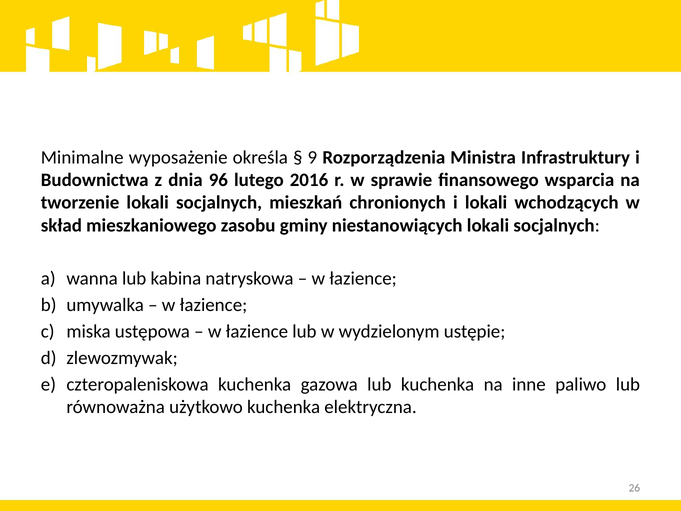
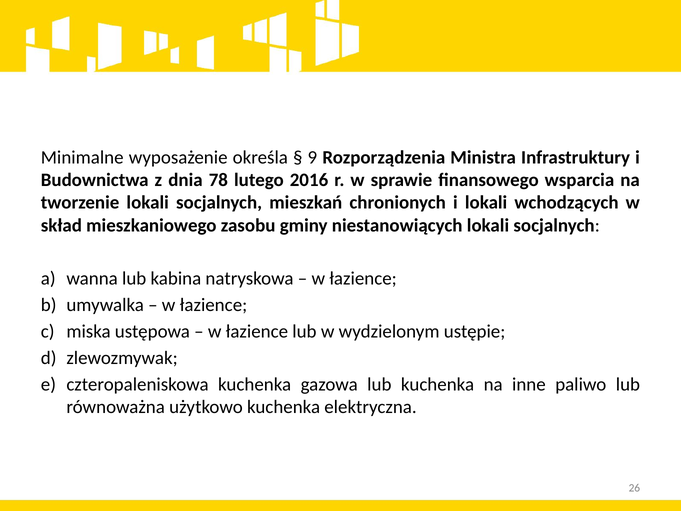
96: 96 -> 78
